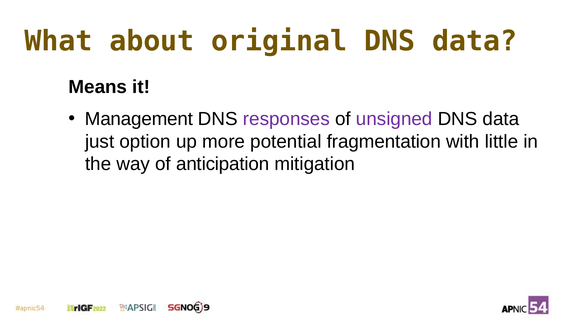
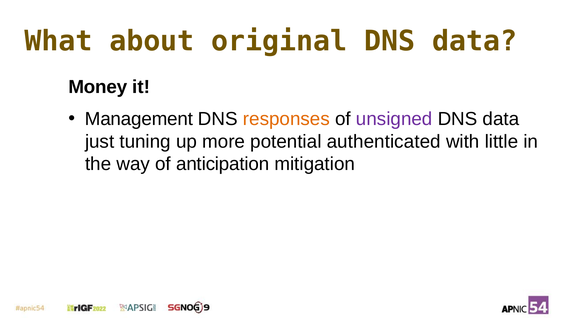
Means: Means -> Money
responses colour: purple -> orange
option: option -> tuning
fragmentation: fragmentation -> authenticated
